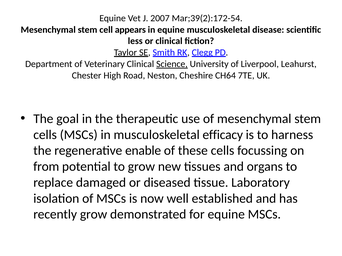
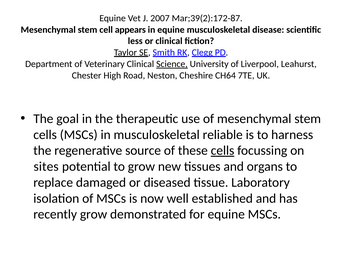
Mar;39(2):172-54: Mar;39(2):172-54 -> Mar;39(2):172-87
efficacy: efficacy -> reliable
enable: enable -> source
cells at (223, 151) underline: none -> present
from: from -> sites
